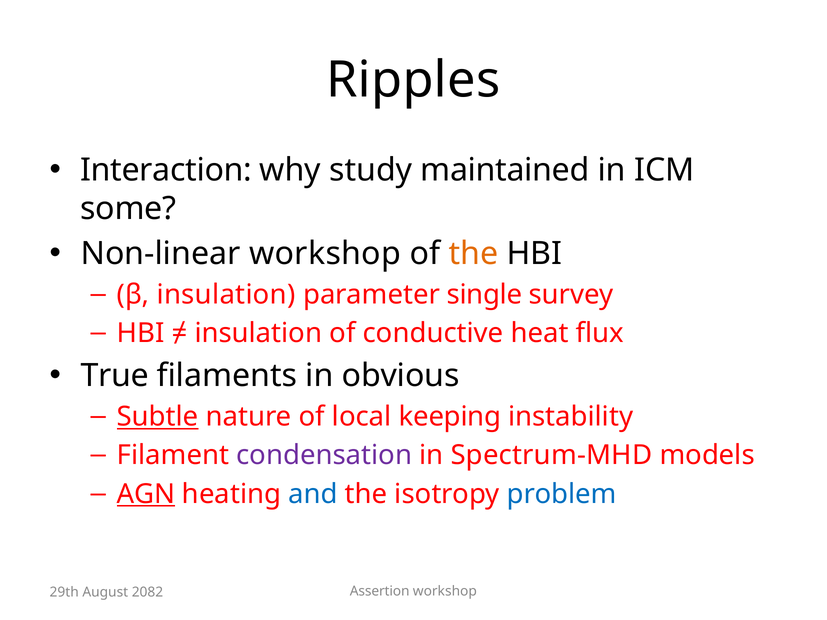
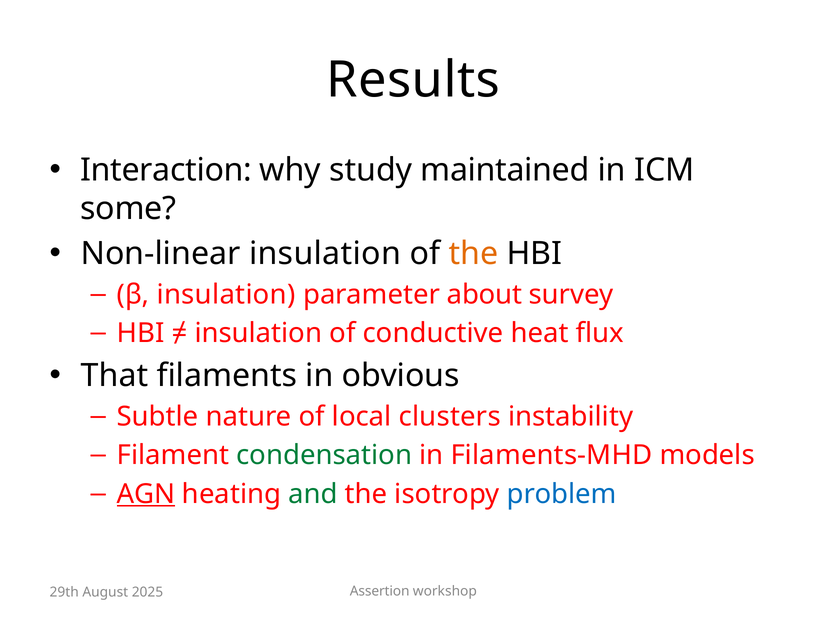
Ripples: Ripples -> Results
Non-linear workshop: workshop -> insulation
single: single -> about
True: True -> That
Subtle underline: present -> none
keeping: keeping -> clusters
condensation colour: purple -> green
Spectrum-MHD: Spectrum-MHD -> Filaments-MHD
and colour: blue -> green
2082: 2082 -> 2025
